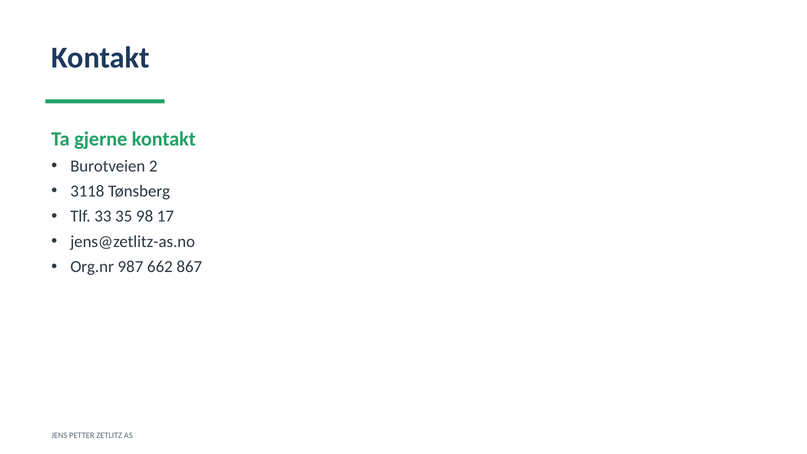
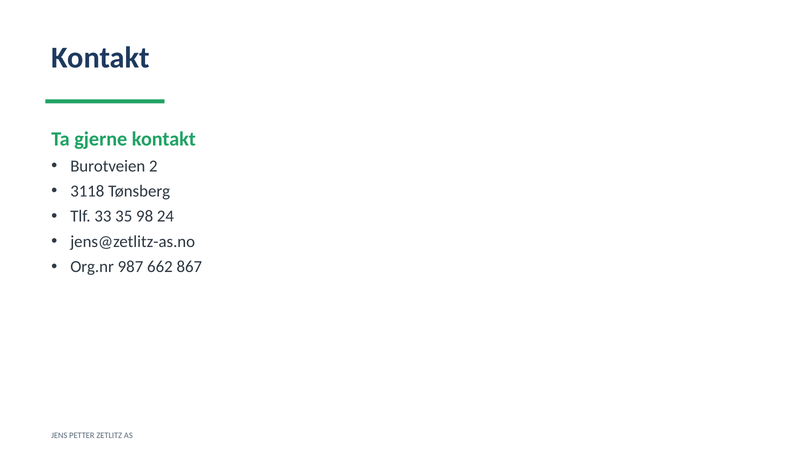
17: 17 -> 24
